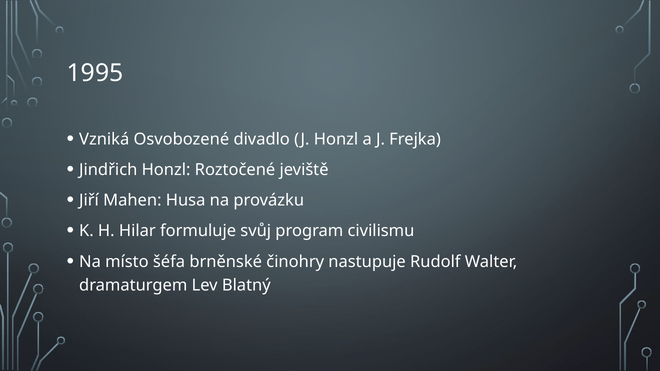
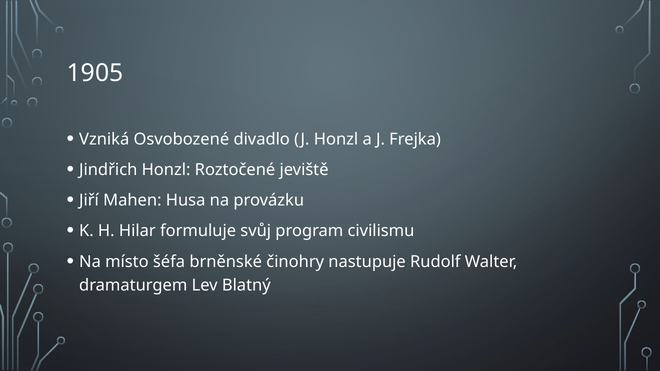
1995: 1995 -> 1905
